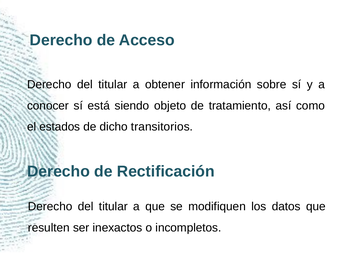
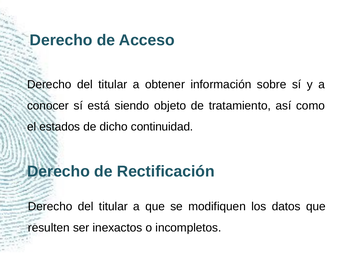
transitorios: transitorios -> continuidad
